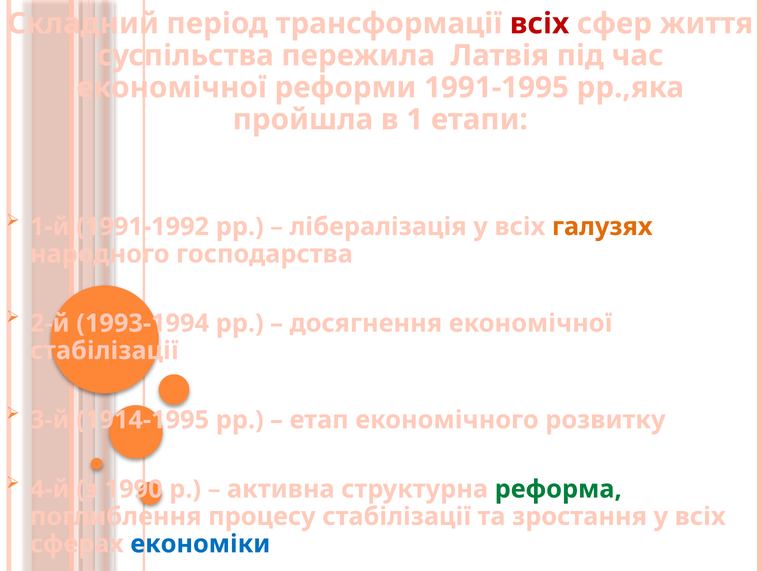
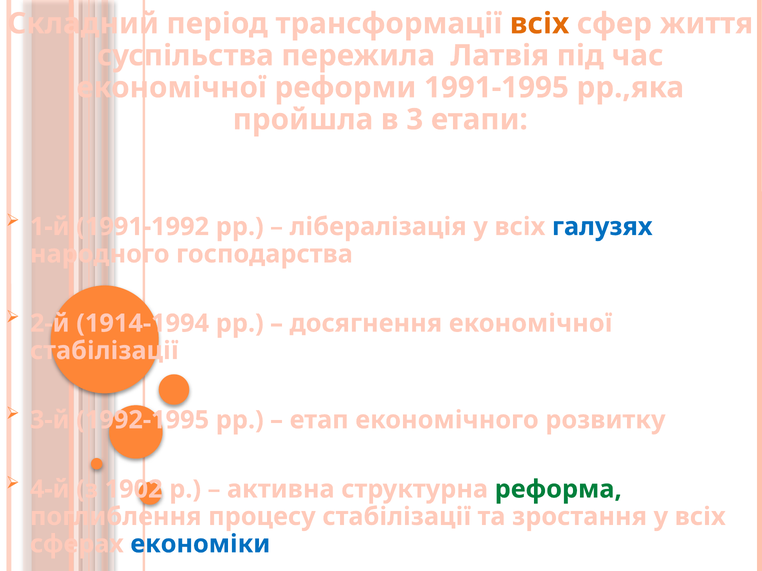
всіх at (539, 24) colour: red -> orange
1: 1 -> 3
галузях colour: orange -> blue
1993-1994: 1993-1994 -> 1914-1994
1914-1995: 1914-1995 -> 1992-1995
1990: 1990 -> 1902
